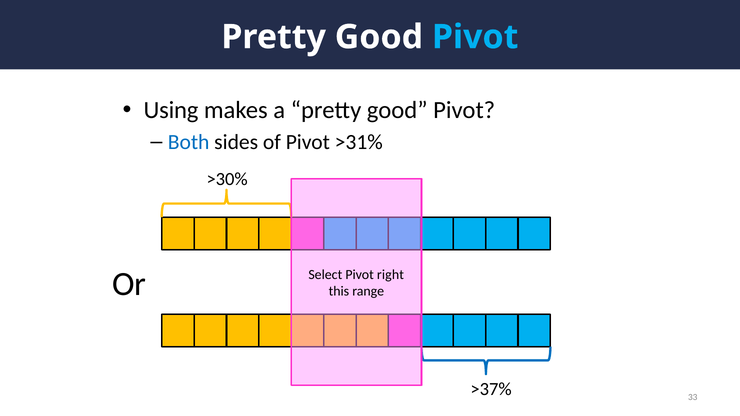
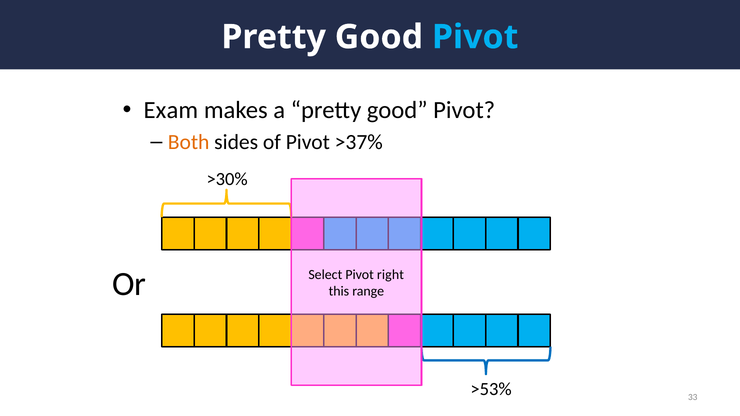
Using: Using -> Exam
Both colour: blue -> orange
>31%: >31% -> >37%
>37%: >37% -> >53%
